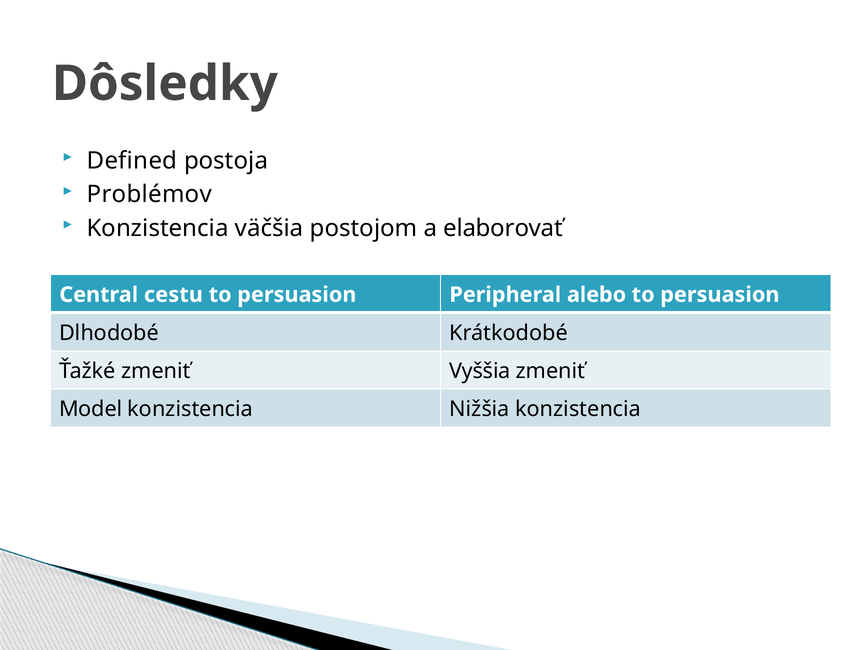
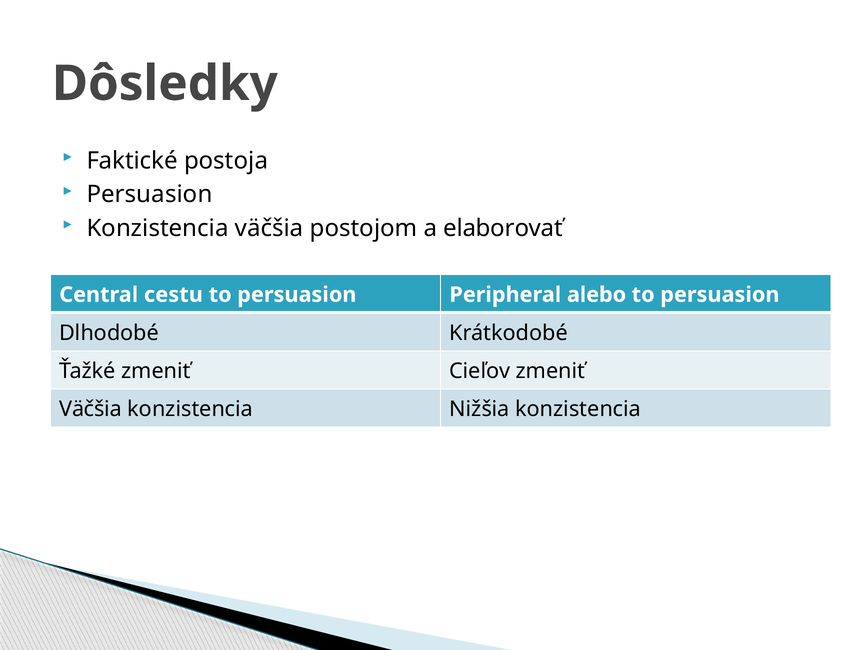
Defined: Defined -> Faktické
Problémov at (149, 195): Problémov -> Persuasion
Vyššia: Vyššia -> Cieľov
Model at (91, 409): Model -> Väčšia
